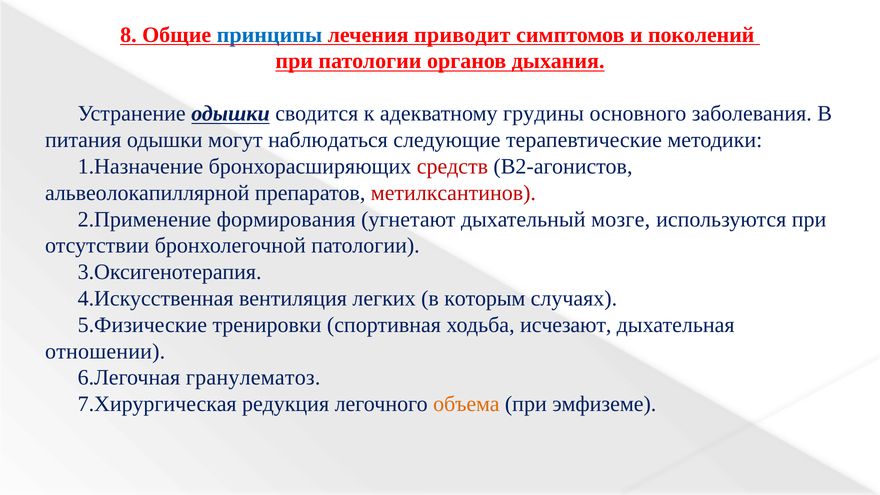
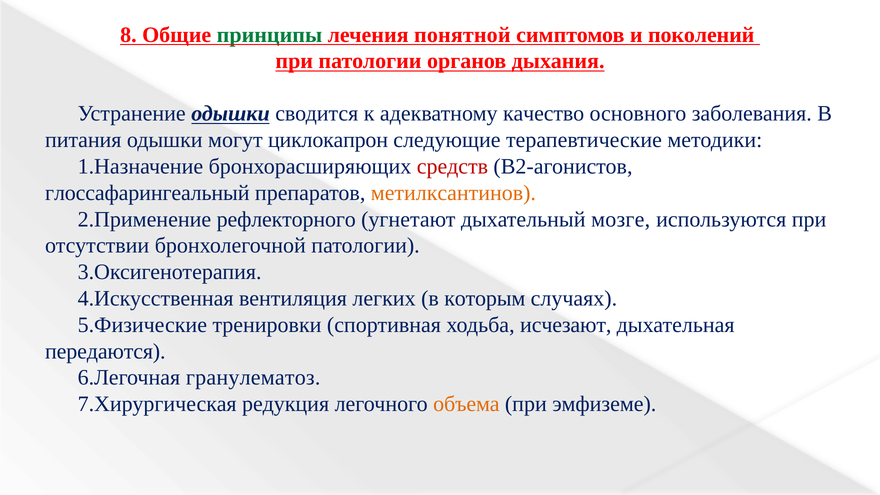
принципы colour: blue -> green
приводит: приводит -> понятной
грудины: грудины -> качество
наблюдаться: наблюдаться -> циклокапрон
альвеолокапиллярной: альвеолокапиллярной -> глоссафарингеальный
метилксантинов colour: red -> orange
формирования: формирования -> рефлекторного
отношении: отношении -> передаются
